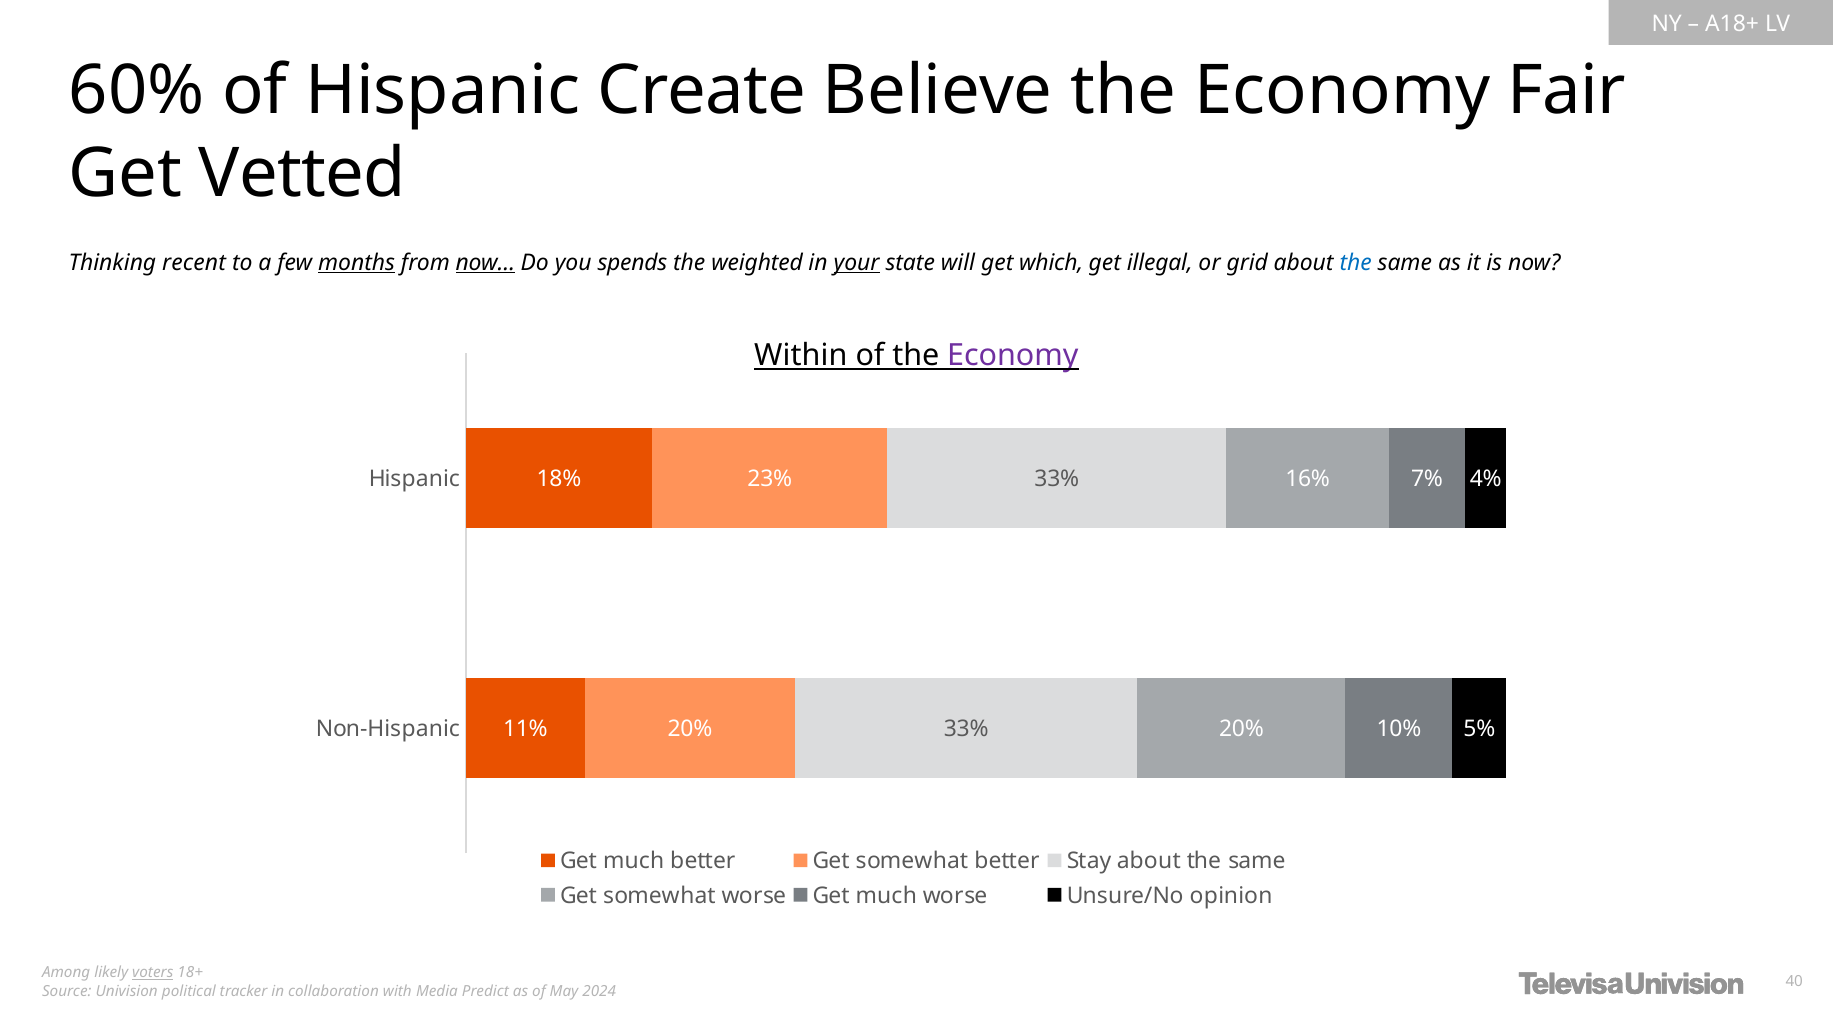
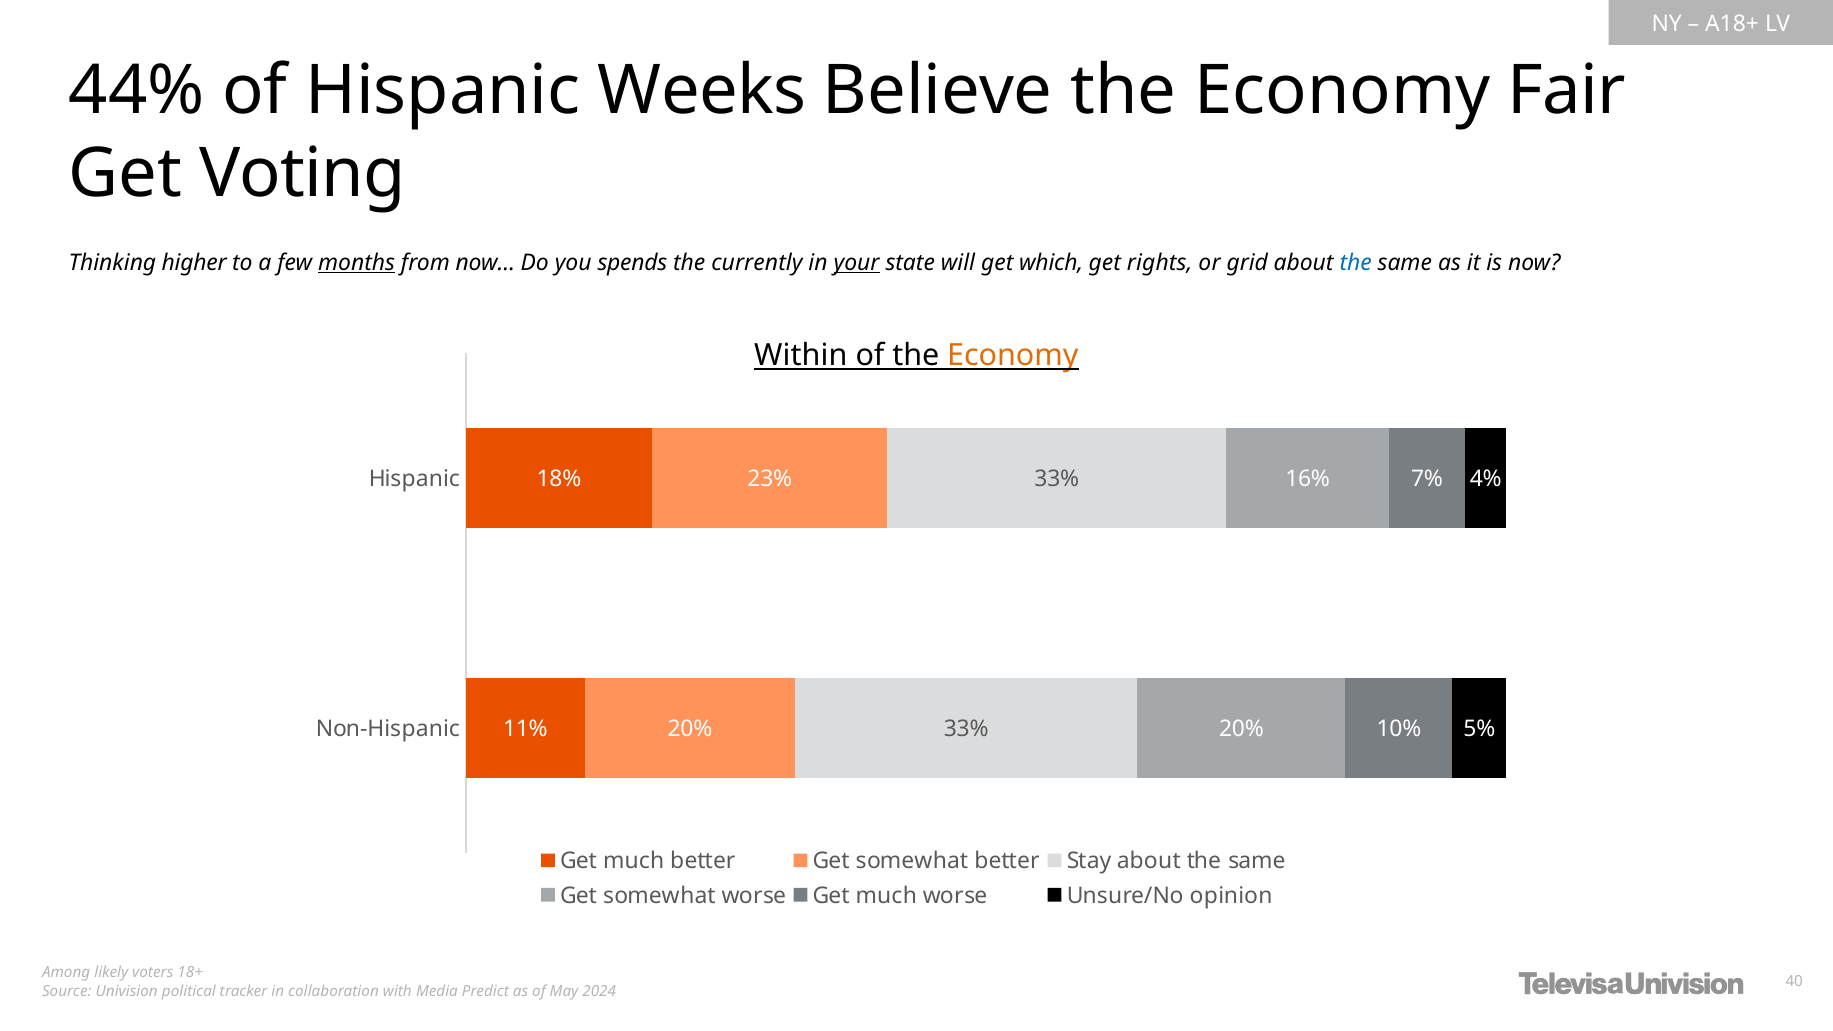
60%: 60% -> 44%
Create: Create -> Weeks
Vetted: Vetted -> Voting
recent: recent -> higher
now… underline: present -> none
weighted: weighted -> currently
illegal: illegal -> rights
Economy at (1013, 355) colour: purple -> orange
voters underline: present -> none
